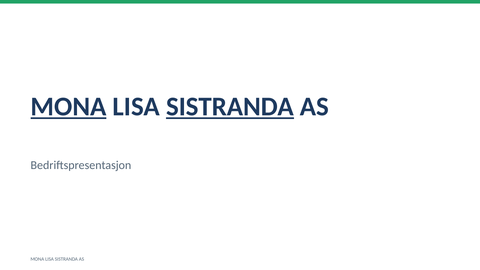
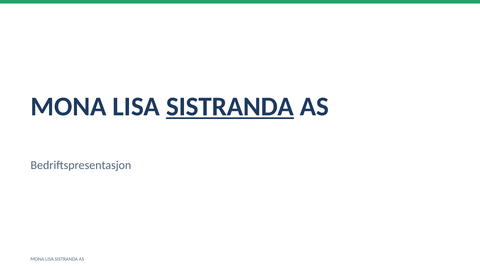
MONA at (69, 106) underline: present -> none
